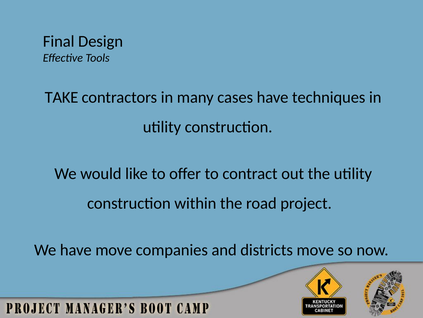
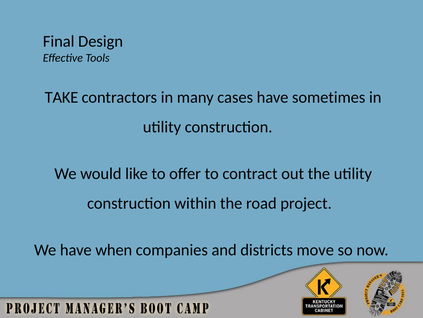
techniques: techniques -> sometimes
have move: move -> when
